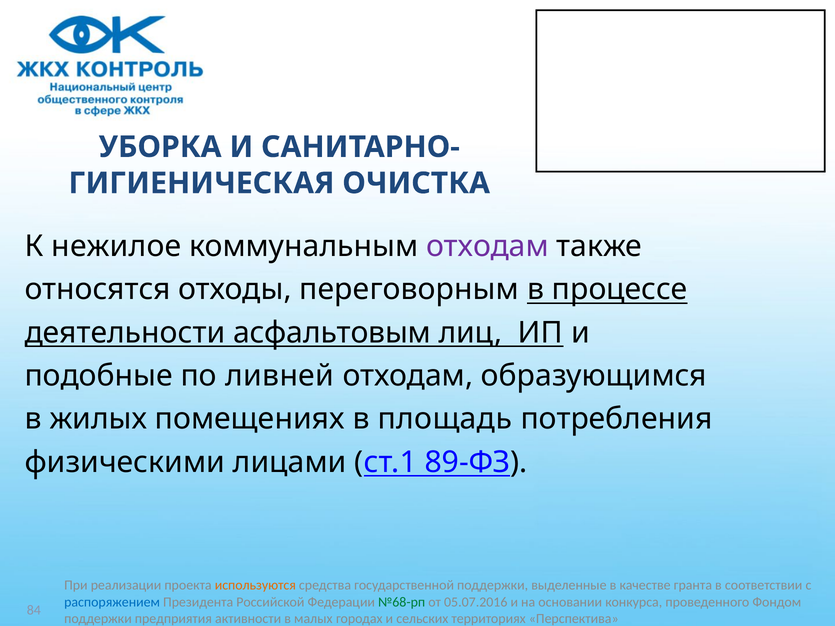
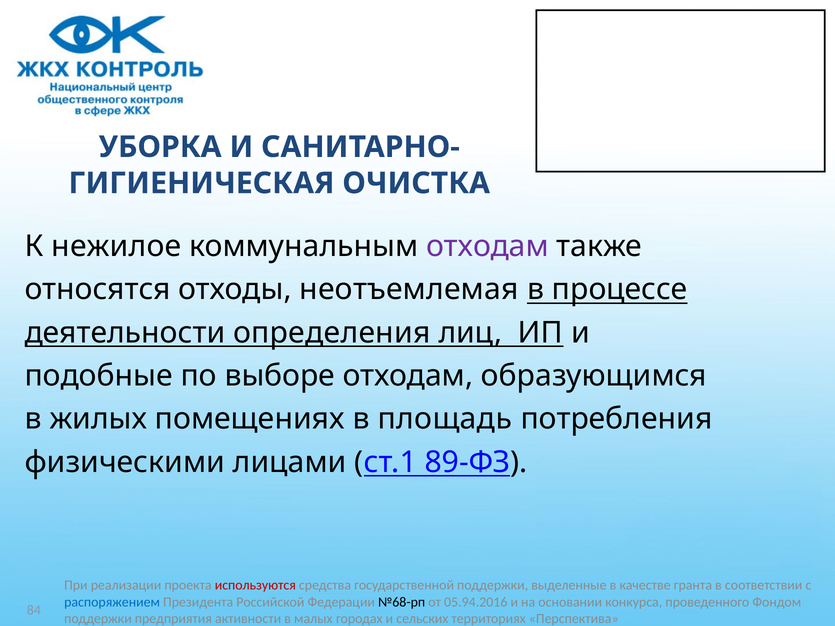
переговорным: переговорным -> неотъемлемая
асфальтовым: асфальтовым -> определения
ливней: ливней -> выборе
используются colour: orange -> red
№68-рп colour: green -> black
05.07.2016: 05.07.2016 -> 05.94.2016
